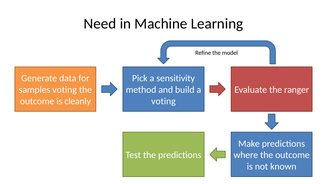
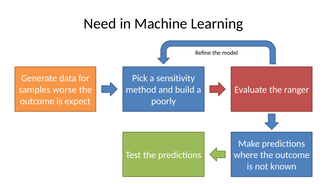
samples voting: voting -> worse
cleanly: cleanly -> expect
voting at (163, 101): voting -> poorly
